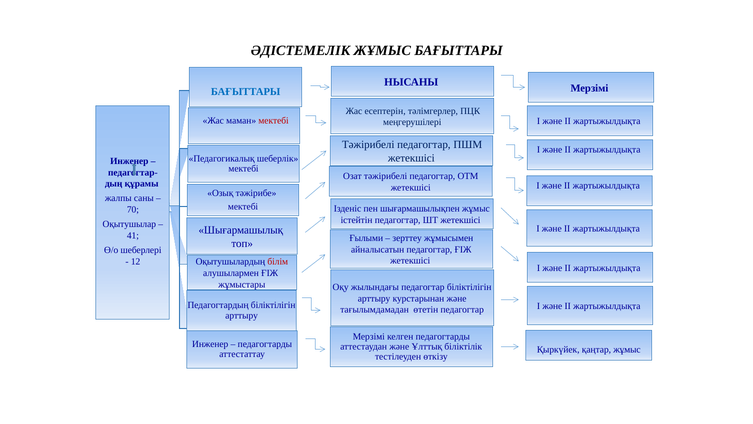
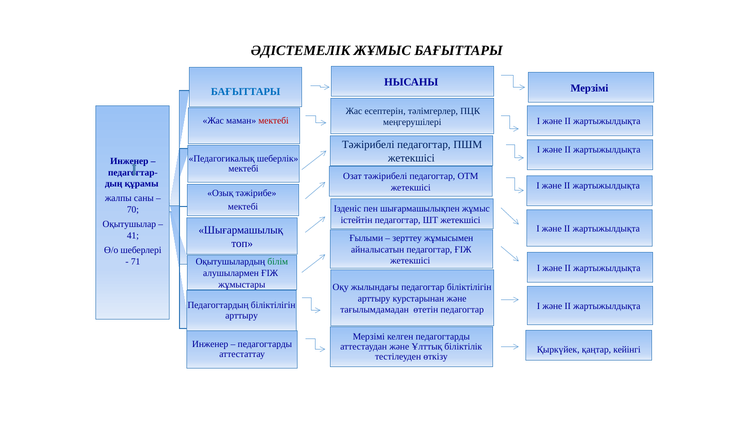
12: 12 -> 71
білім colour: red -> green
қаңтар жұмыс: жұмыс -> кейінгі
